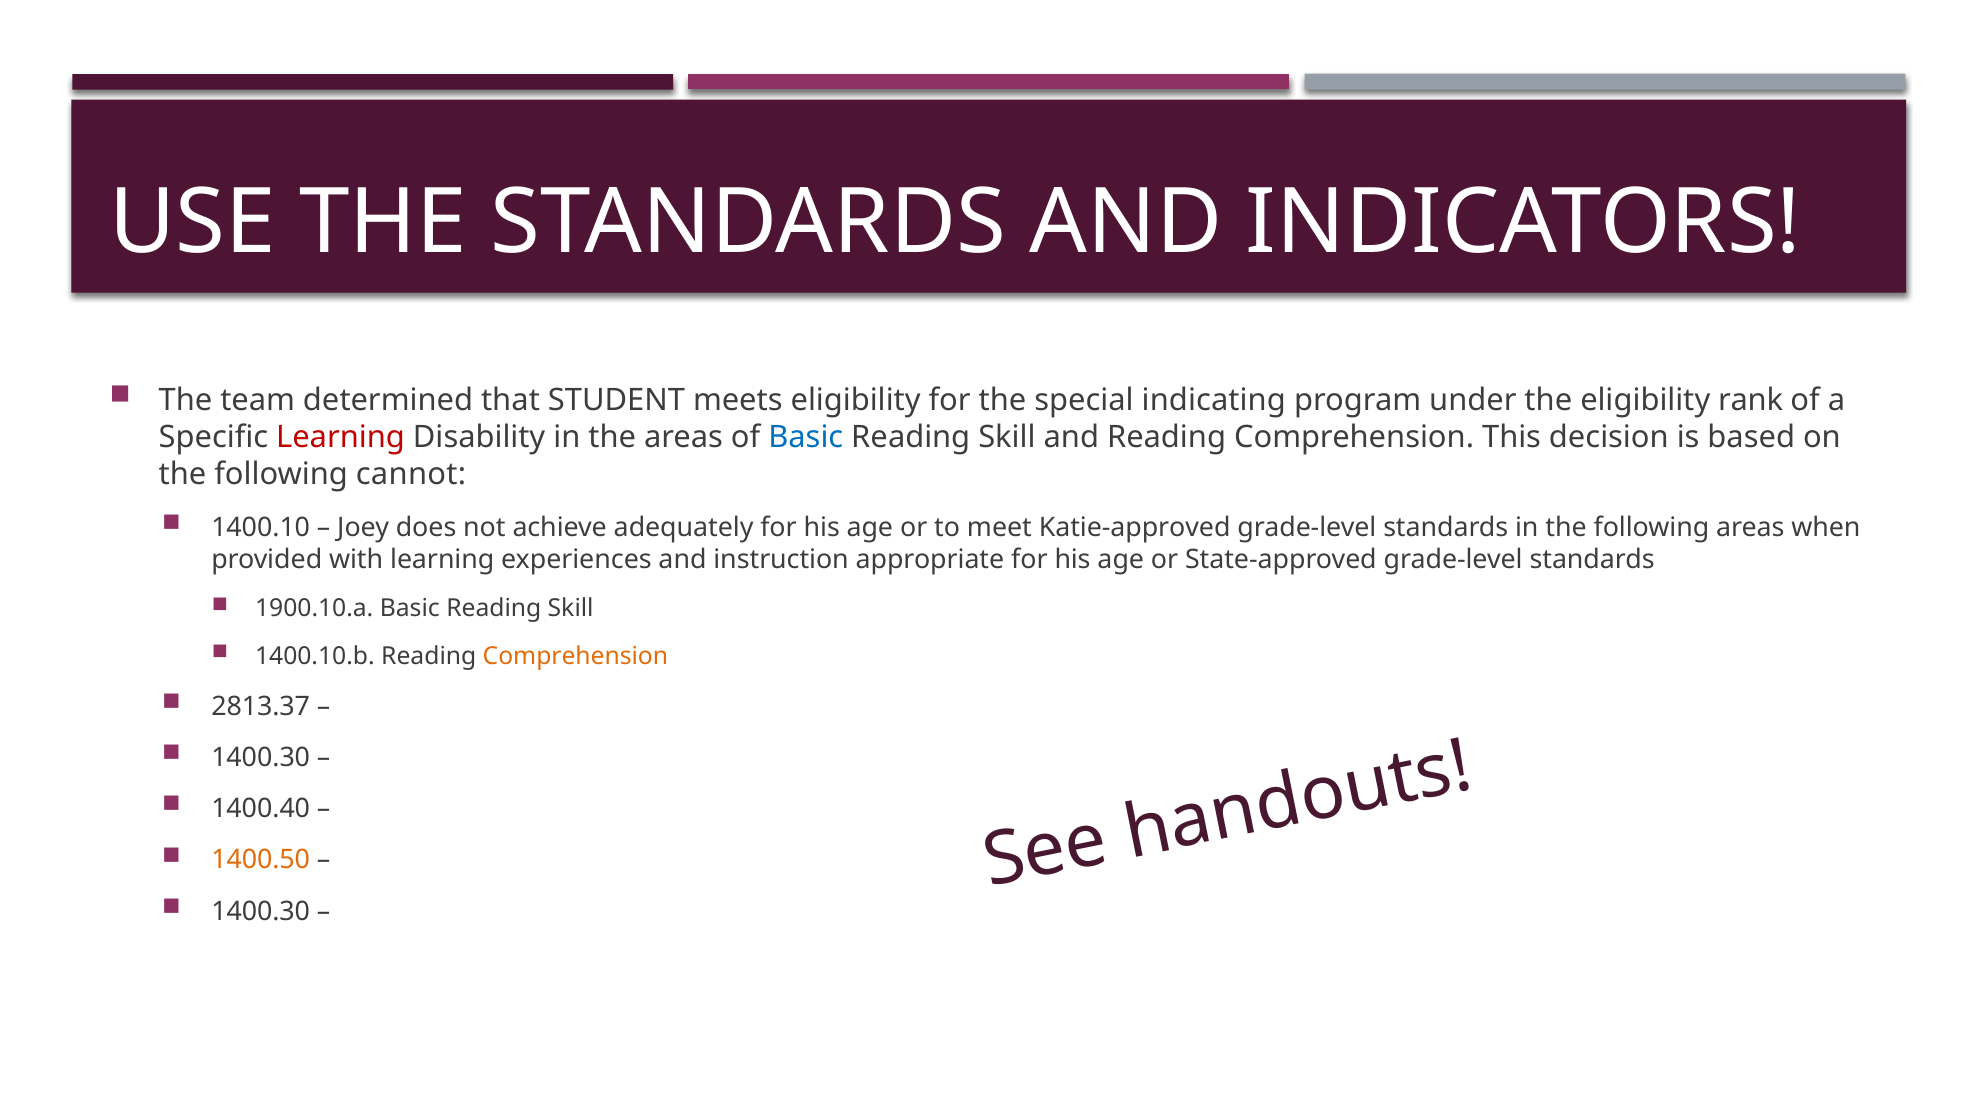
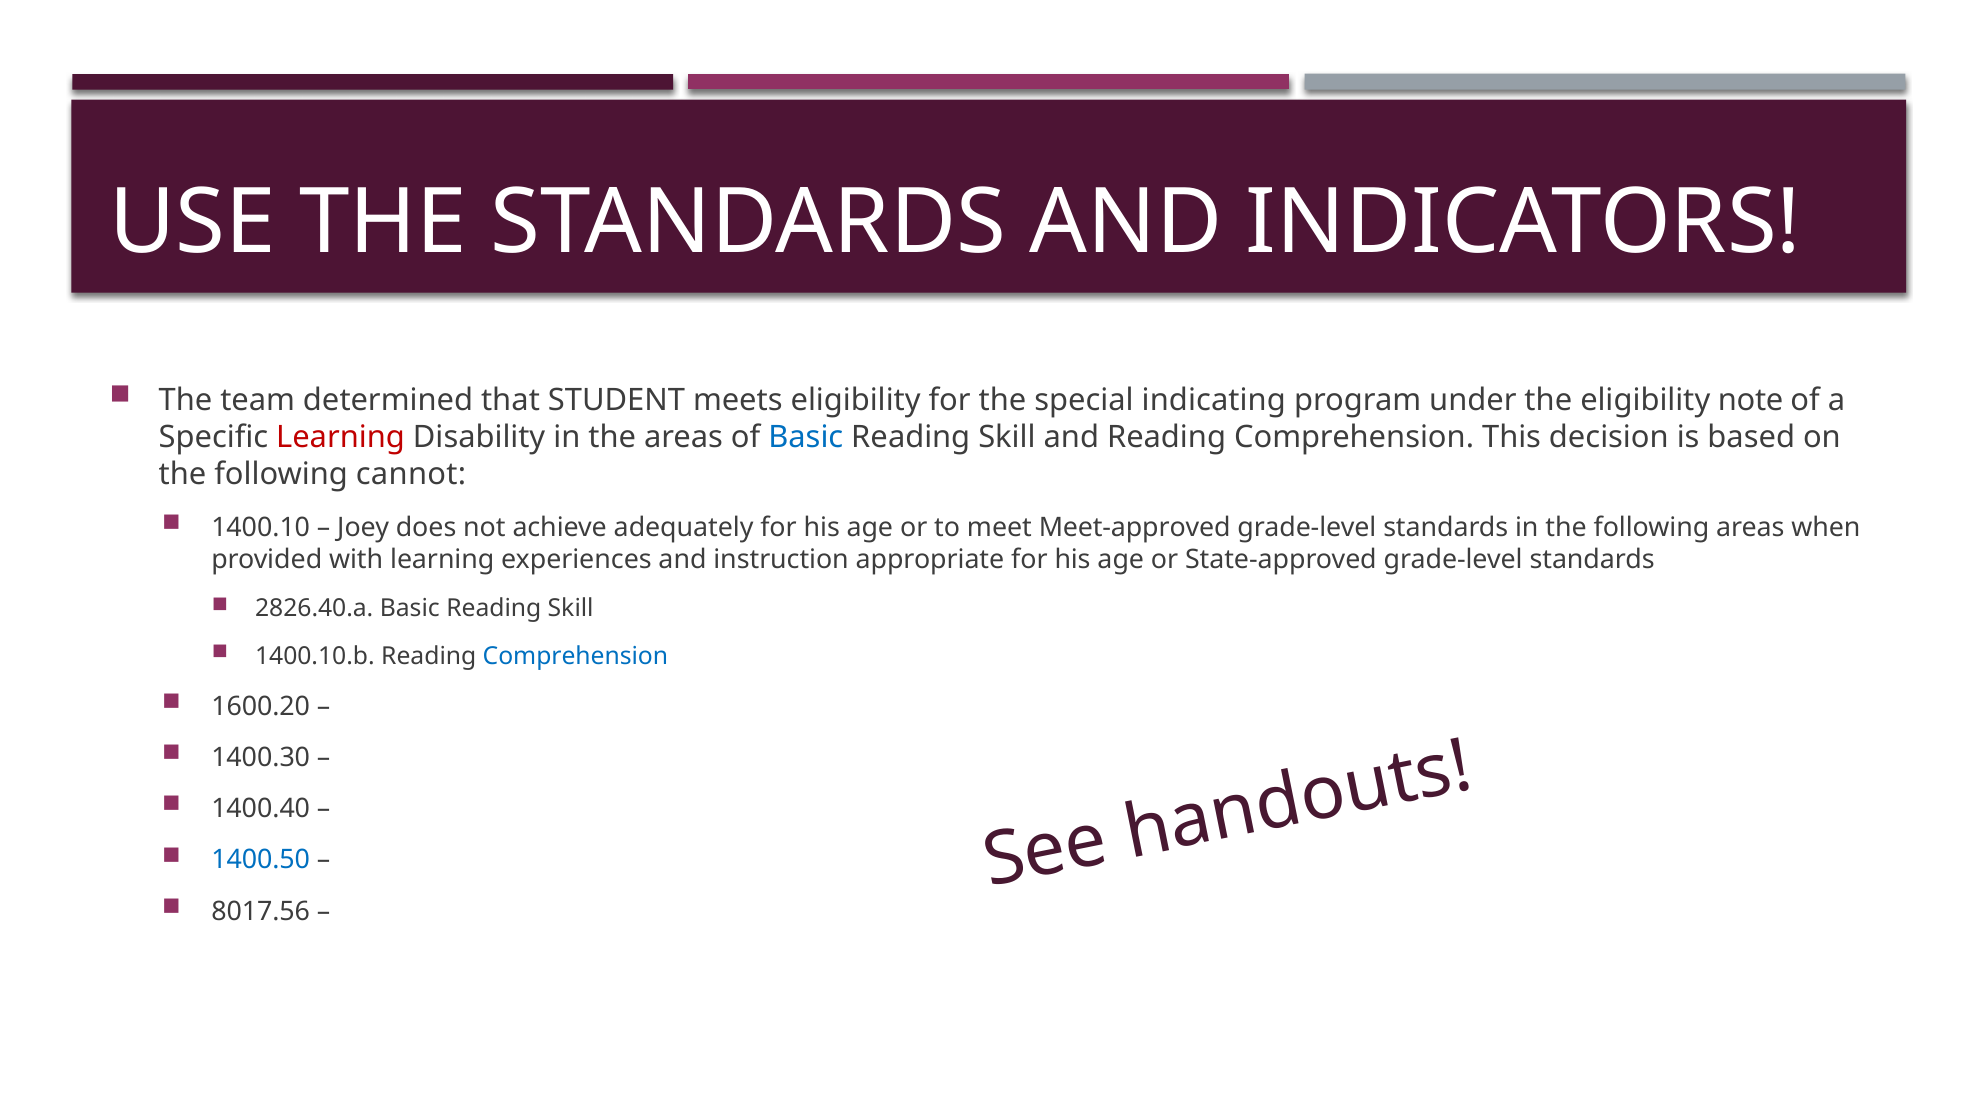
rank: rank -> note
Katie-approved: Katie-approved -> Meet-approved
1900.10.a: 1900.10.a -> 2826.40.a
Comprehension at (575, 656) colour: orange -> blue
2813.37: 2813.37 -> 1600.20
1400.50 colour: orange -> blue
1400.30 at (261, 911): 1400.30 -> 8017.56
